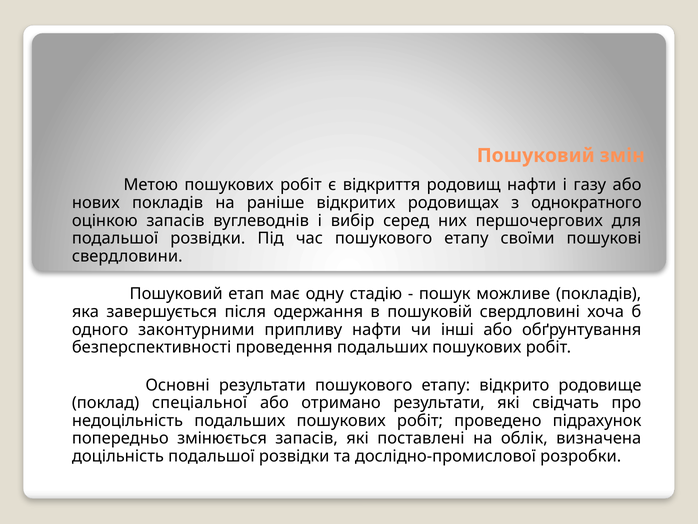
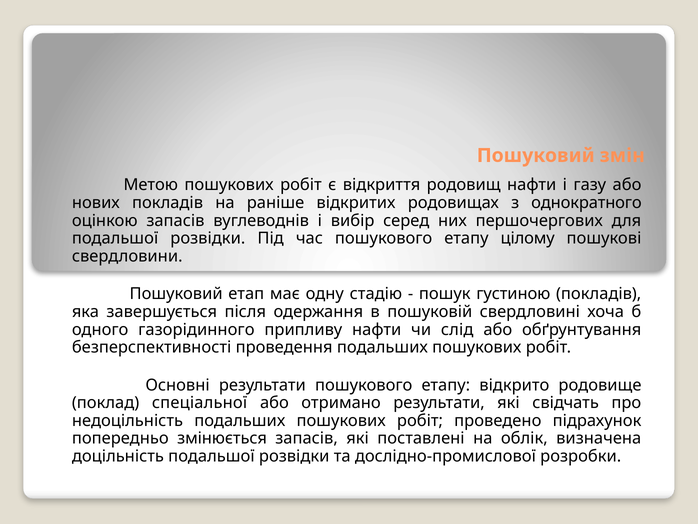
своїми: своїми -> цілому
можливе: можливе -> густиною
законтурними: законтурними -> газорідинного
інші: інші -> слід
